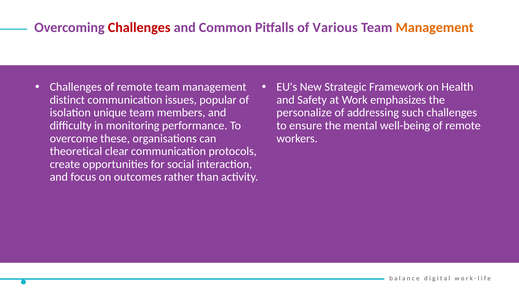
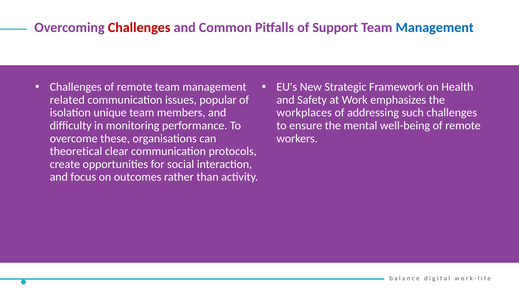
Various: Various -> Support
Management at (435, 27) colour: orange -> blue
distinct: distinct -> related
personalize: personalize -> workplaces
